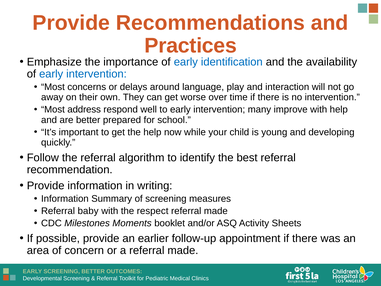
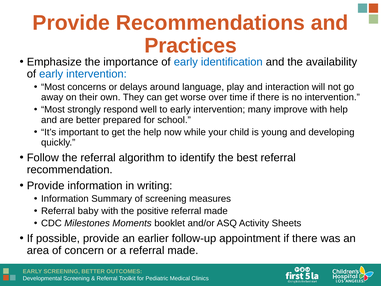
address: address -> strongly
respect: respect -> positive
